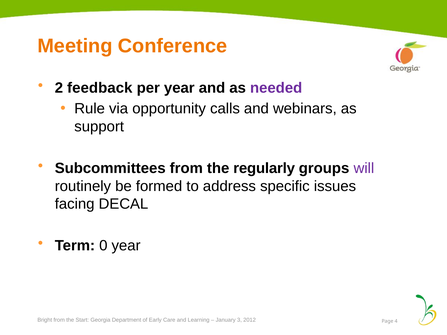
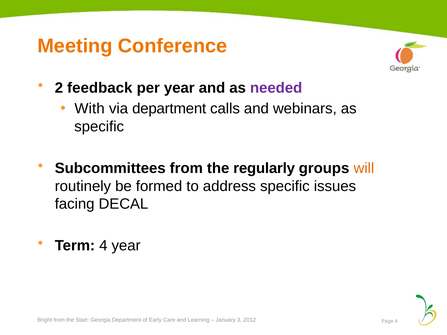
Rule: Rule -> With
via opportunity: opportunity -> department
support at (99, 127): support -> specific
will colour: purple -> orange
Term 0: 0 -> 4
